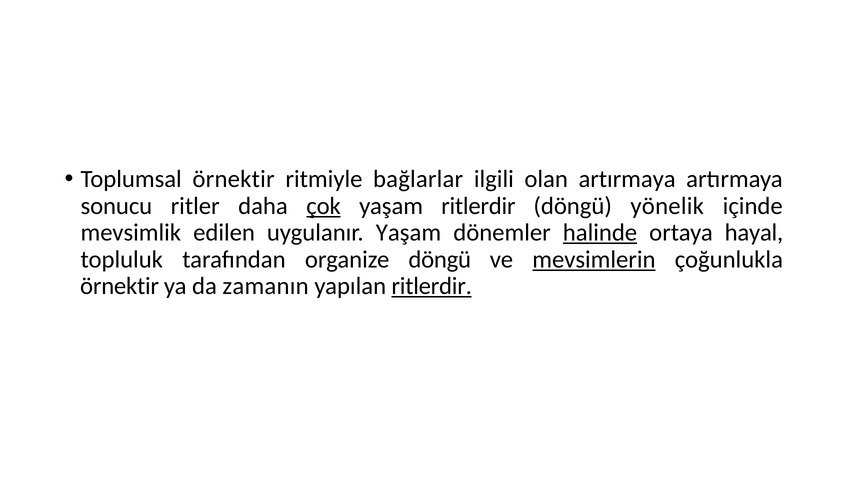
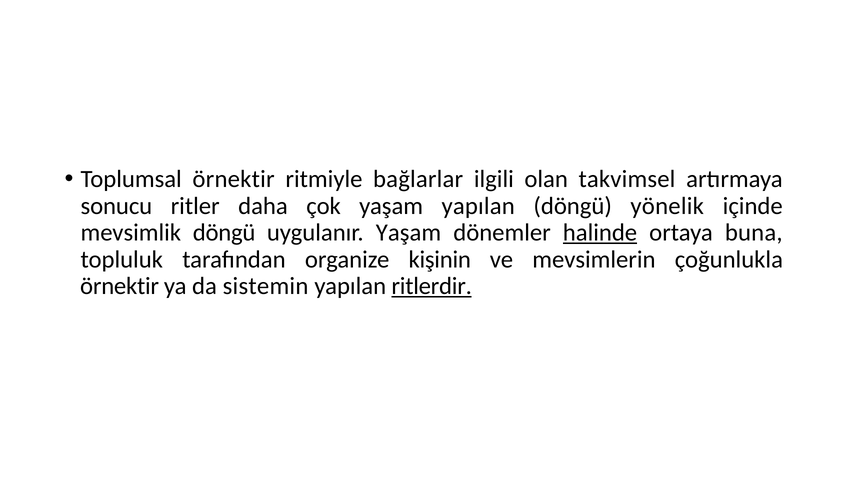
olan artırmaya: artırmaya -> takvimsel
çok underline: present -> none
yaşam ritlerdir: ritlerdir -> yapılan
mevsimlik edilen: edilen -> döngü
hayal: hayal -> buna
organize döngü: döngü -> kişinin
mevsimlerin underline: present -> none
zamanın: zamanın -> sistemin
